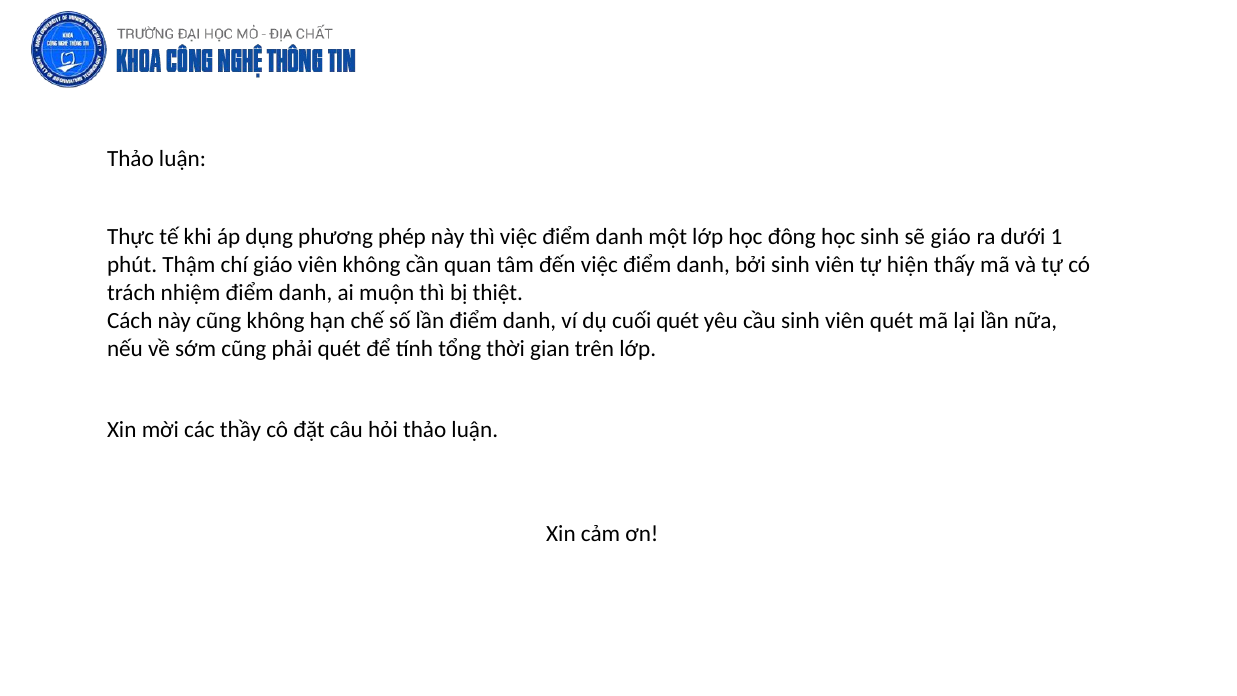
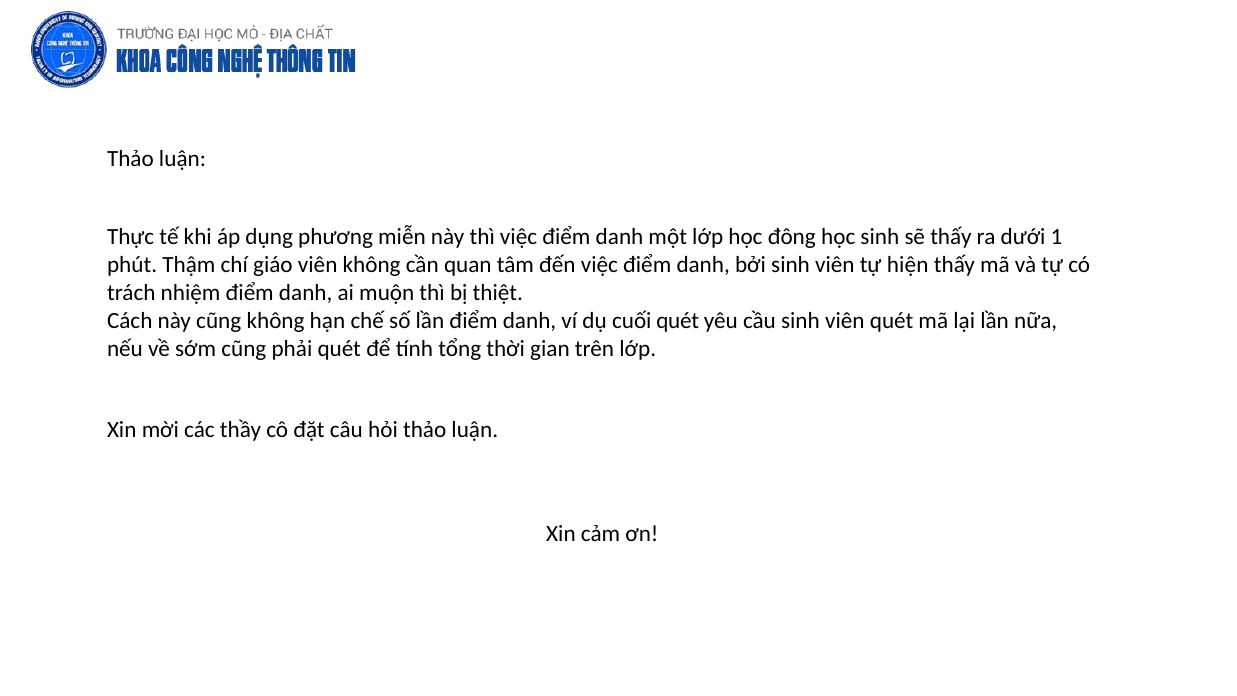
phép: phép -> miễn
sẽ giáo: giáo -> thấy
